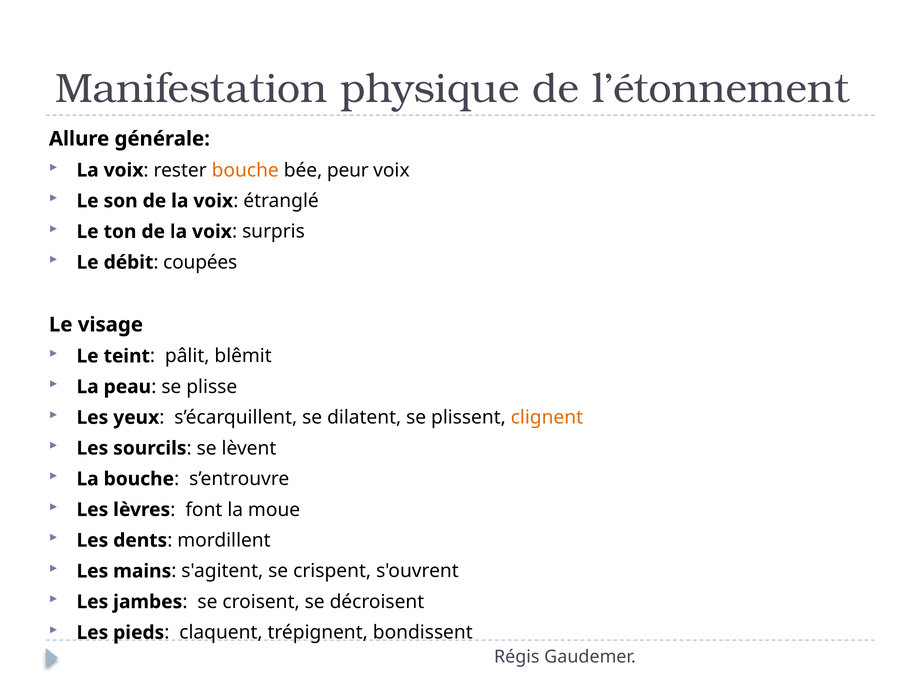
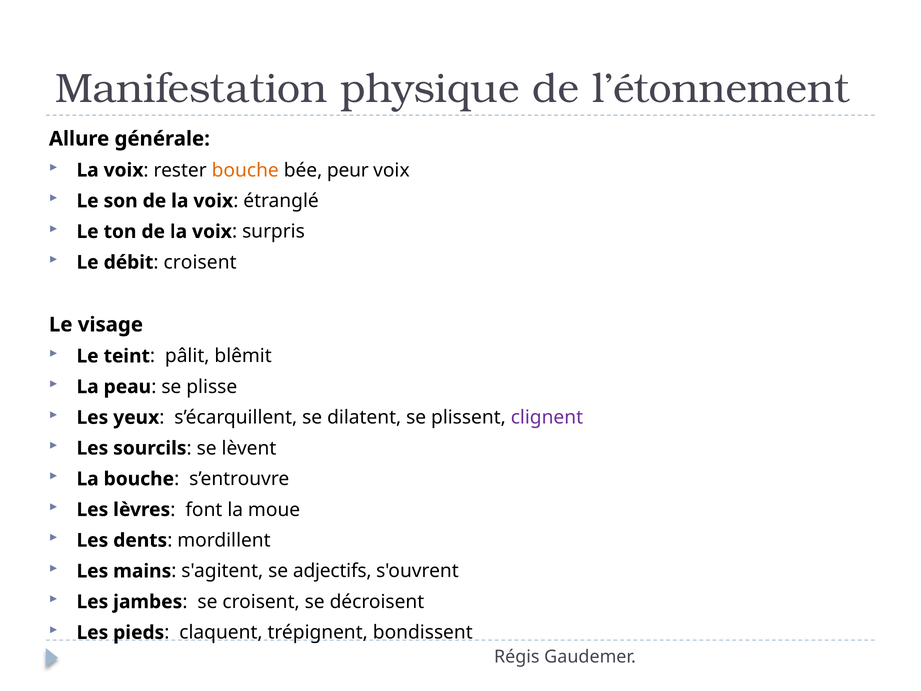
débit coupées: coupées -> croisent
clignent colour: orange -> purple
crispent: crispent -> adjectifs
